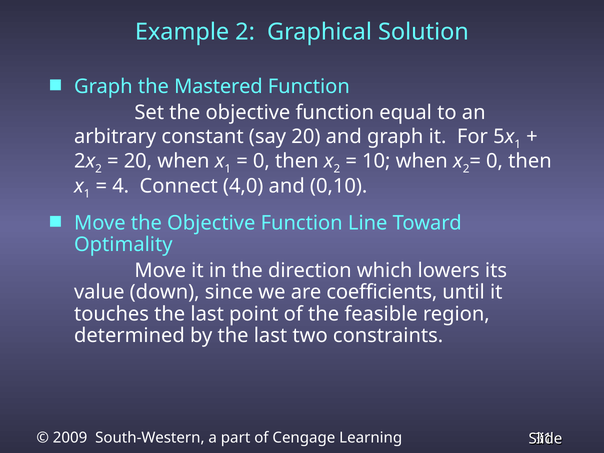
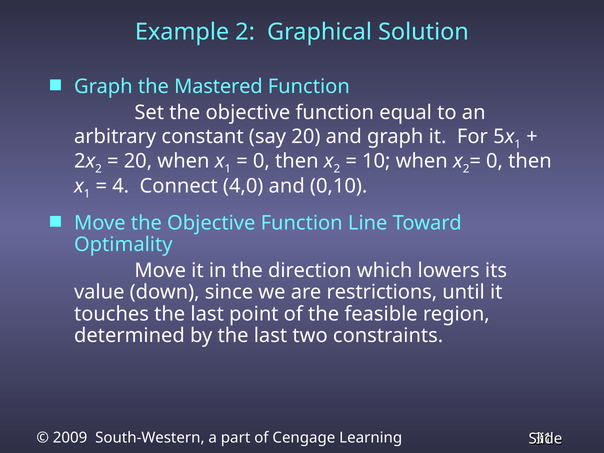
coefficients: coefficients -> restrictions
